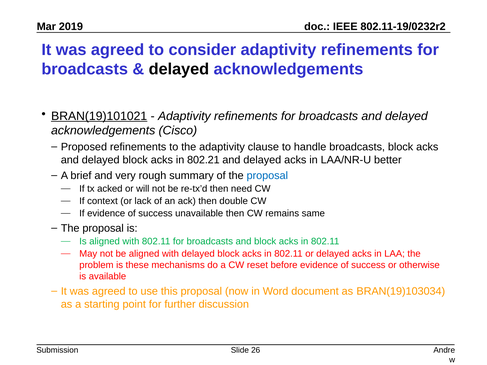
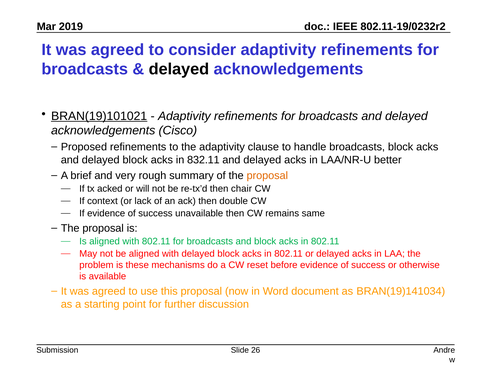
802.21: 802.21 -> 832.11
proposal at (267, 176) colour: blue -> orange
need: need -> chair
BRAN(19)103034: BRAN(19)103034 -> BRAN(19)141034
